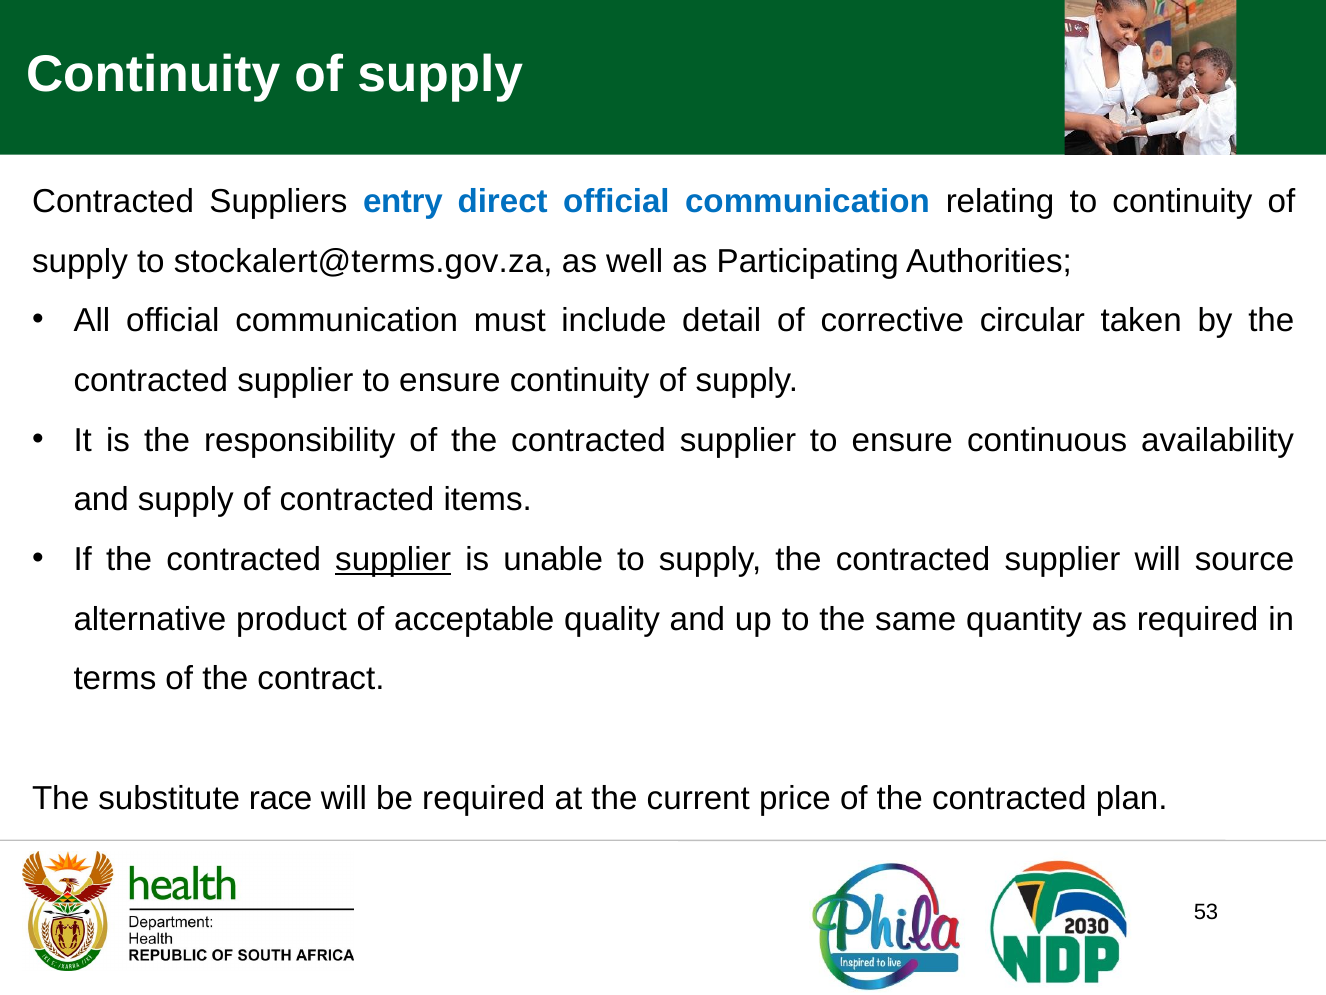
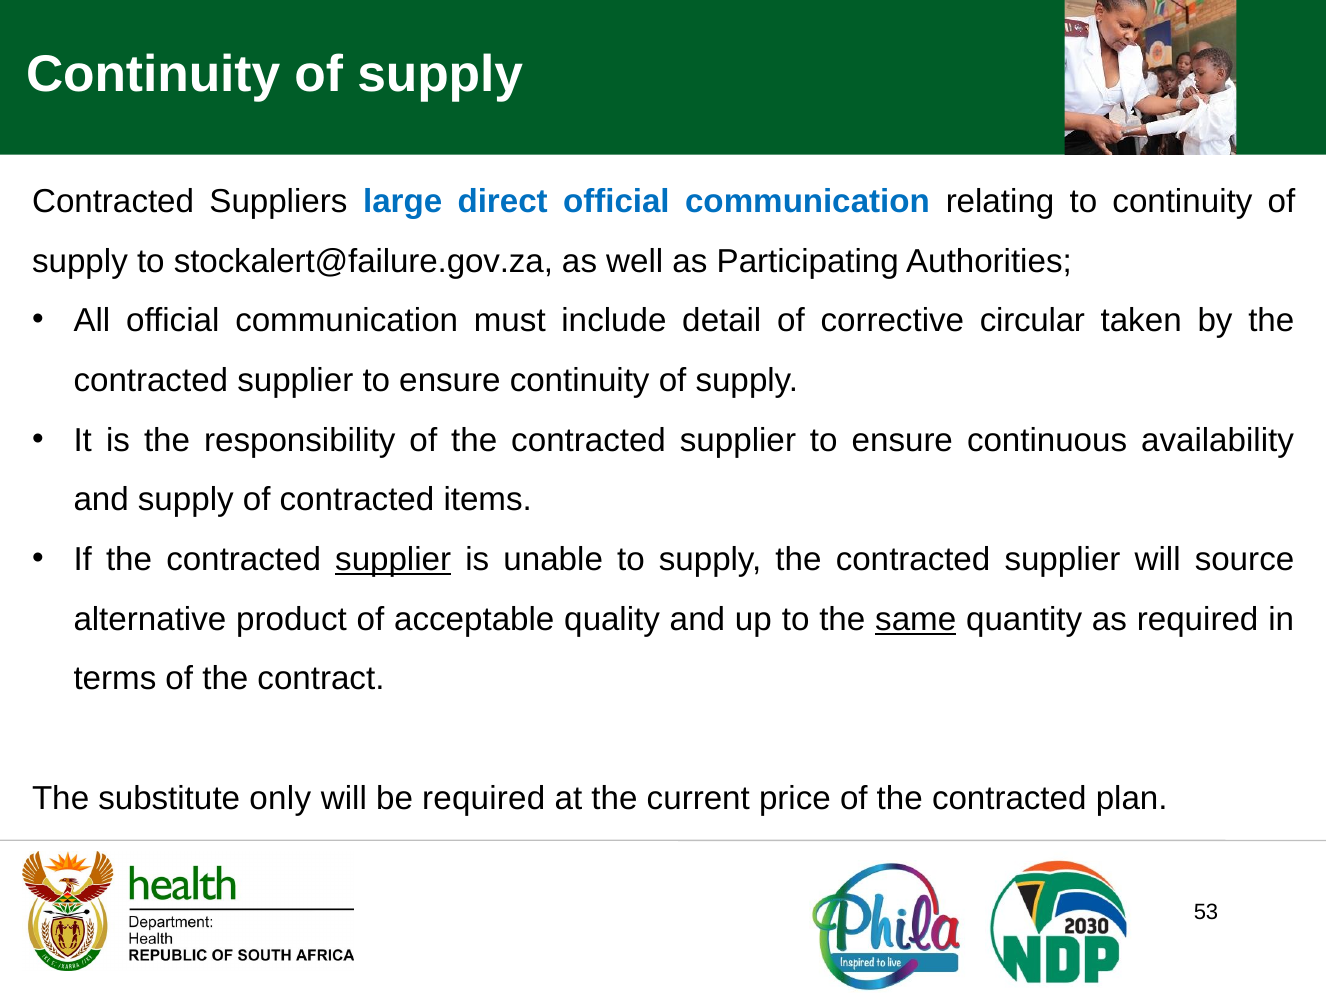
entry: entry -> large
stockalert@terms.gov.za: stockalert@terms.gov.za -> stockalert@failure.gov.za
same underline: none -> present
race: race -> only
